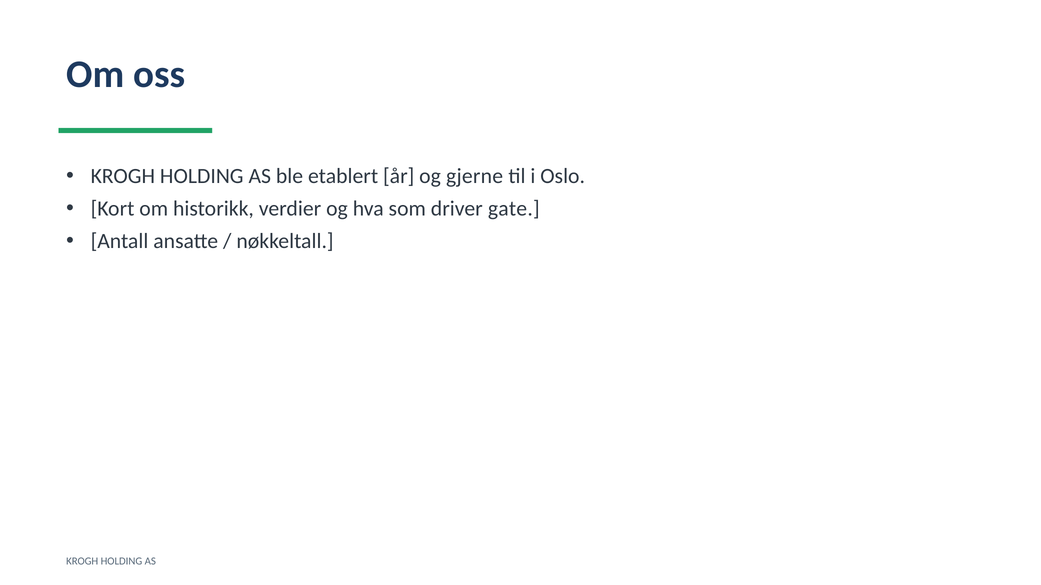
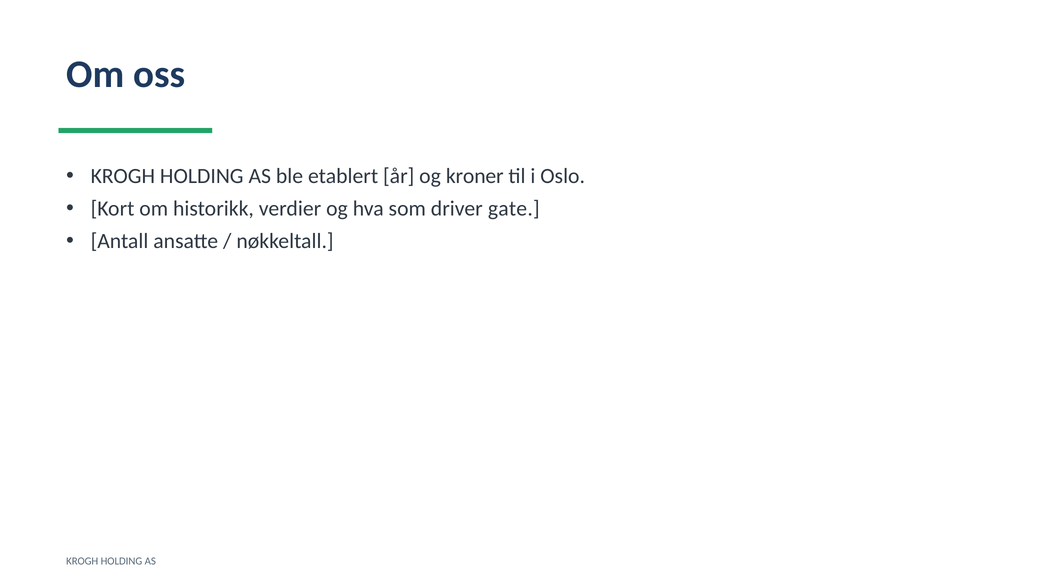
gjerne: gjerne -> kroner
